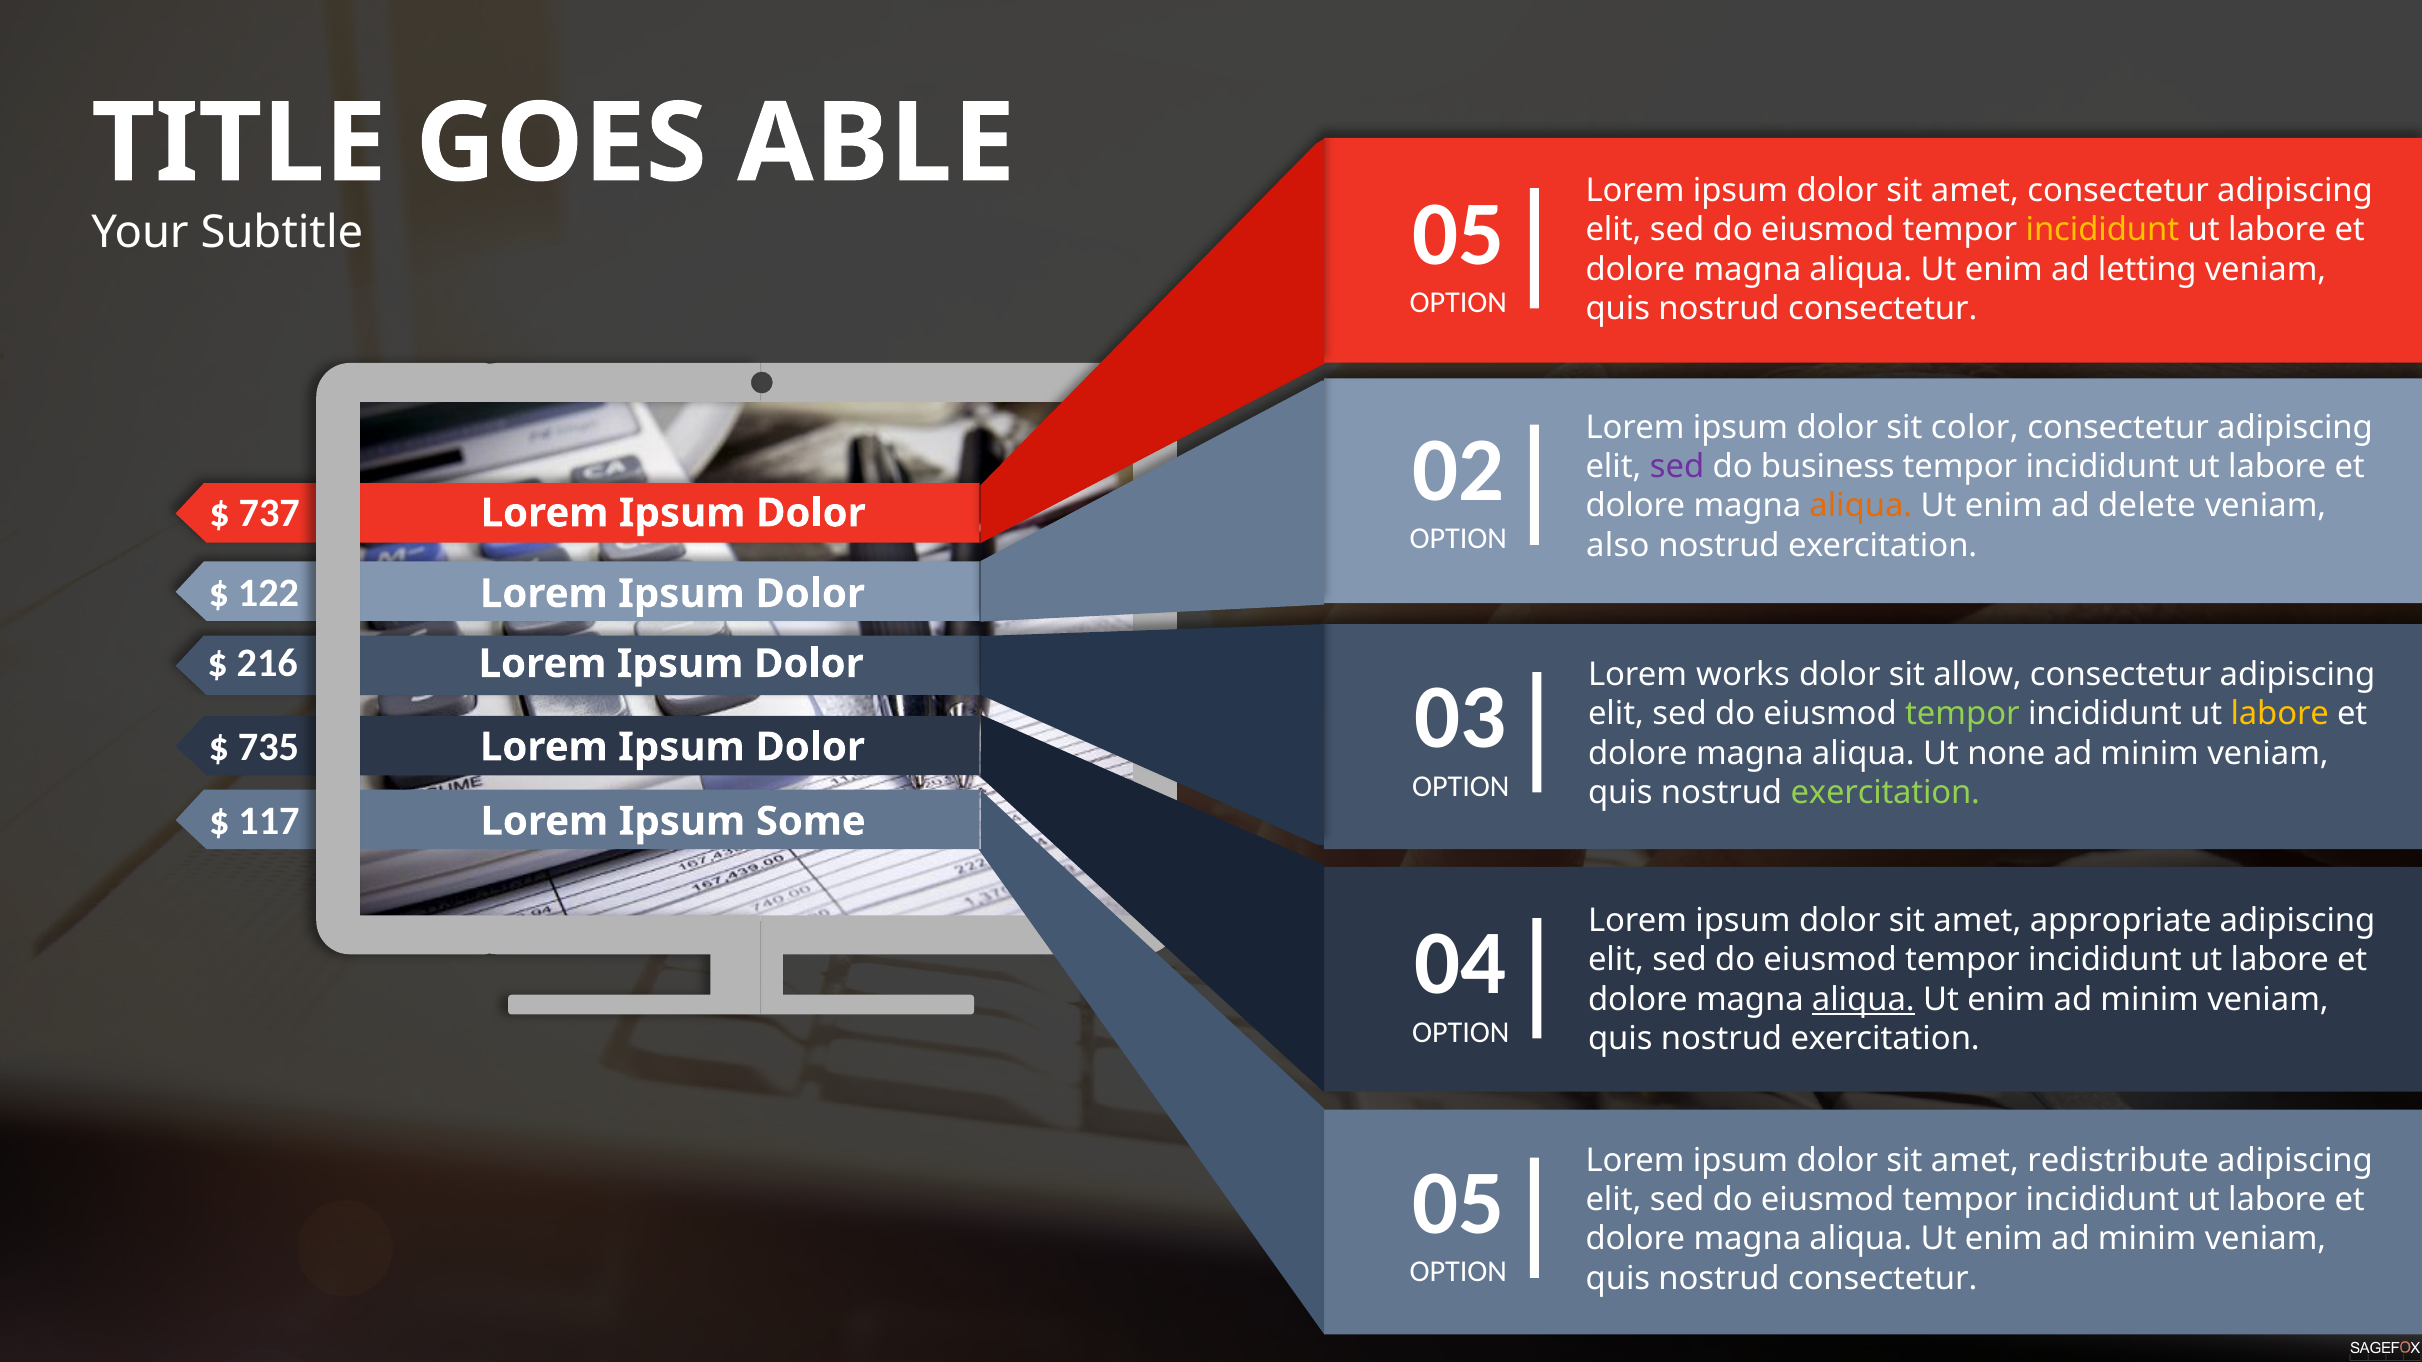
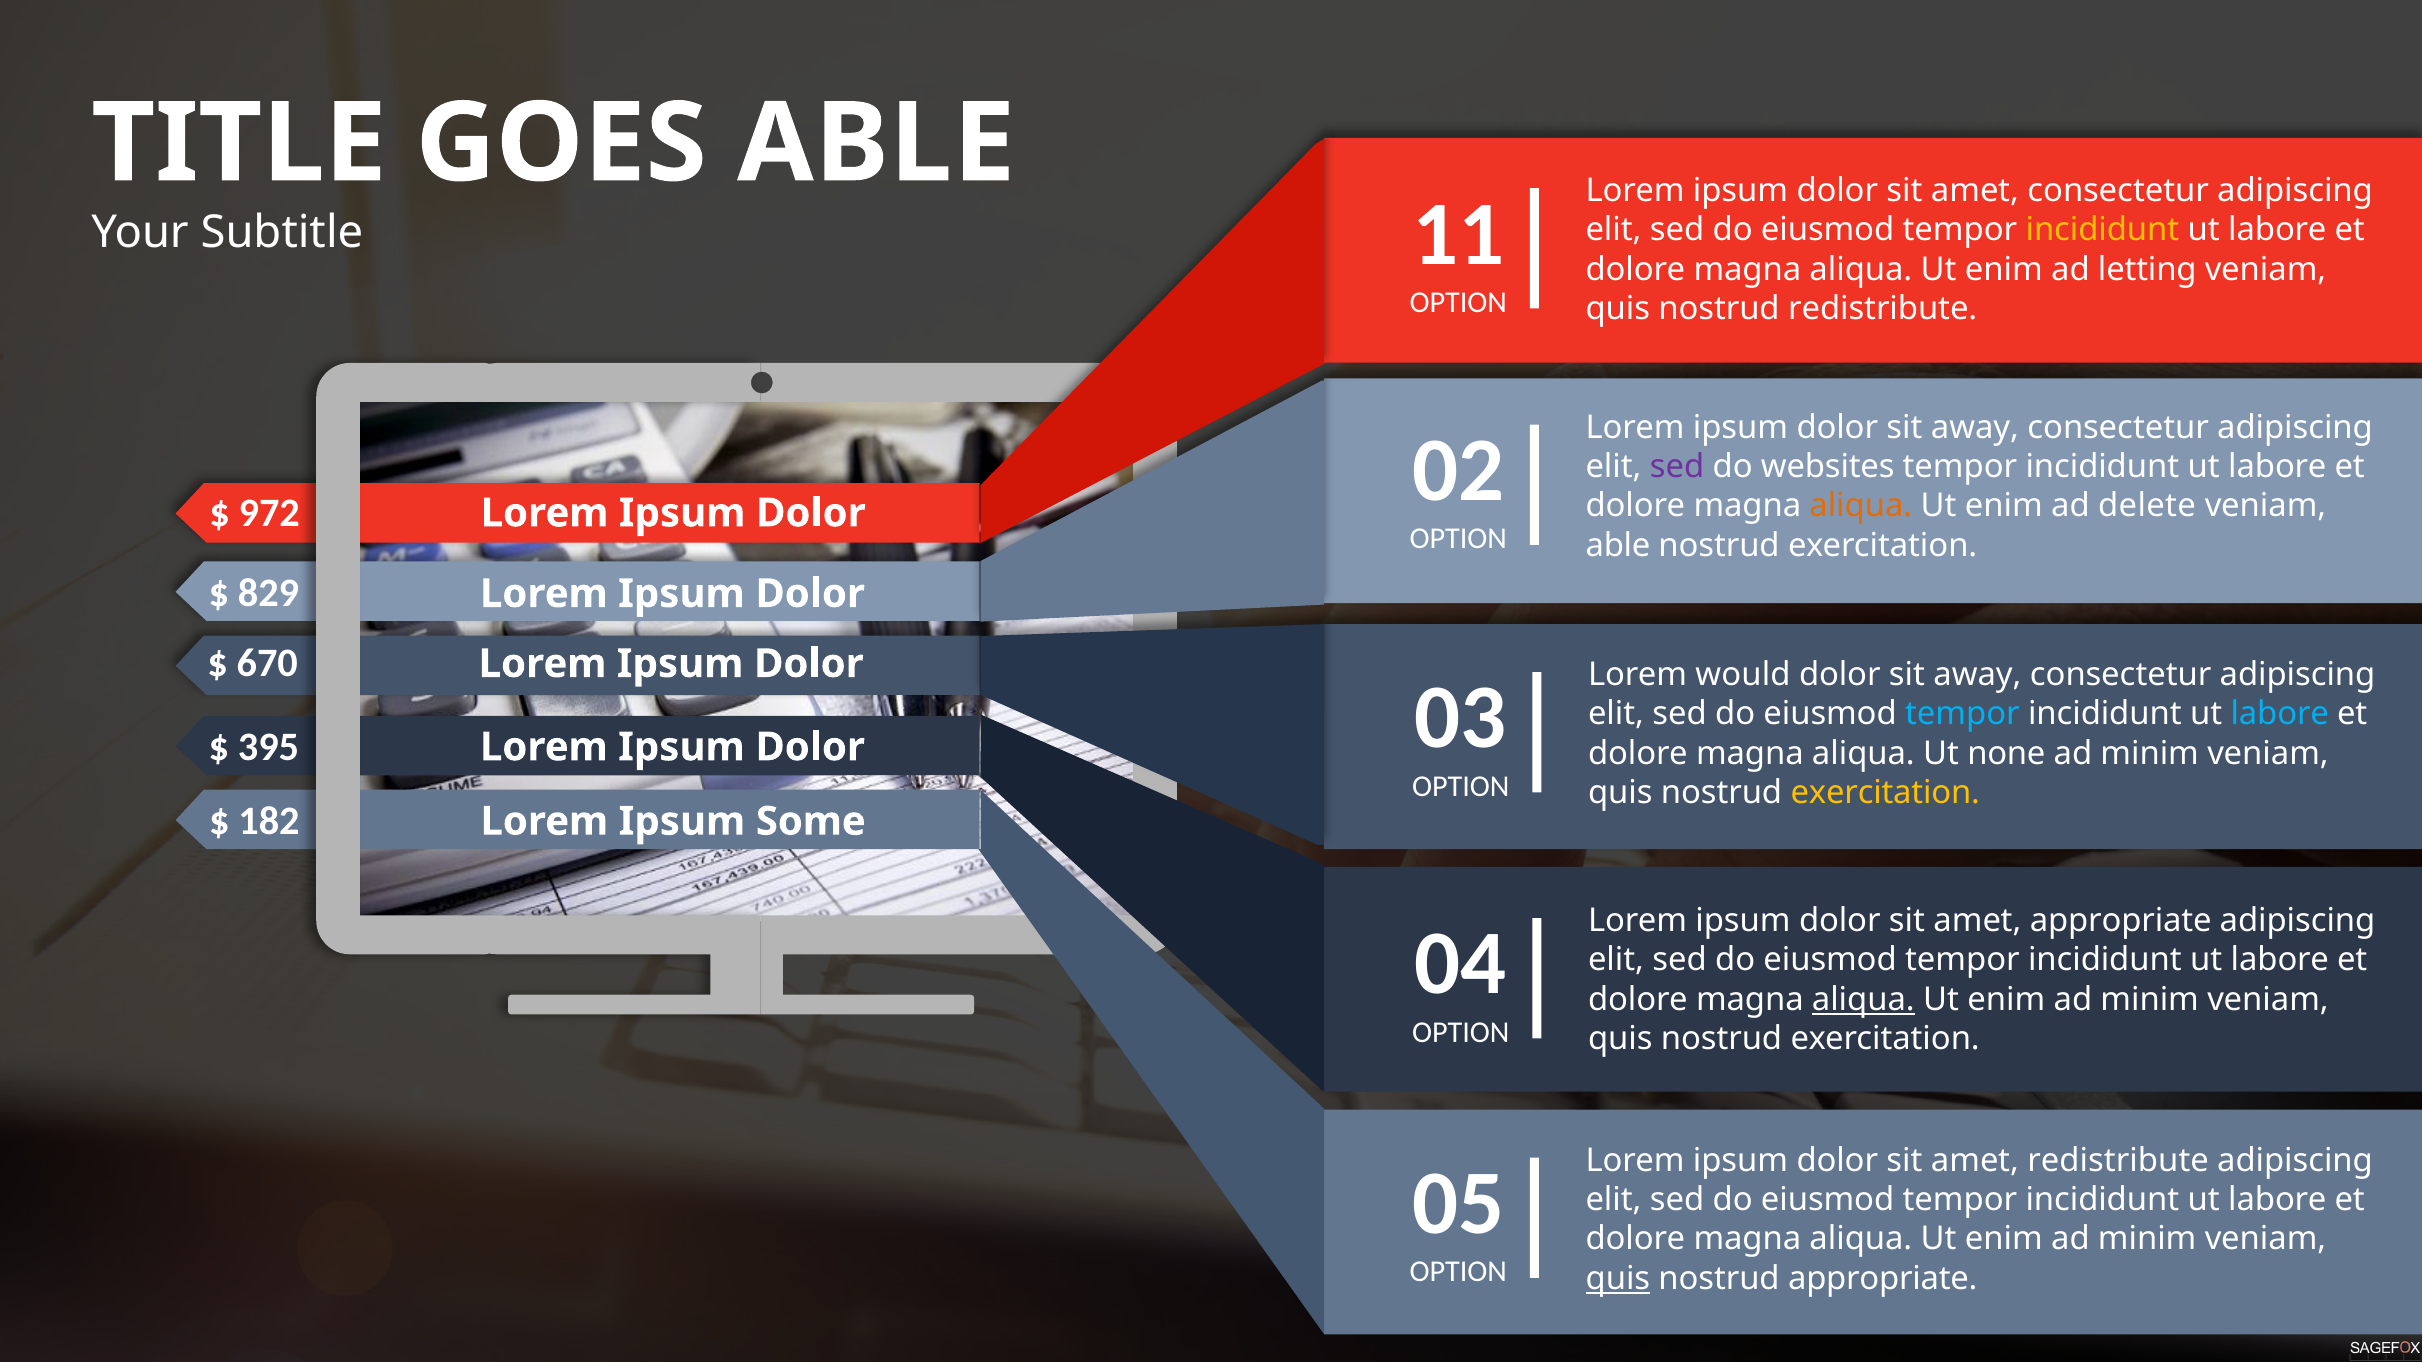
05 at (1458, 234): 05 -> 11
consectetur at (1883, 309): consectetur -> redistribute
ipsum dolor sit color: color -> away
business: business -> websites
737: 737 -> 972
also at (1618, 546): also -> able
122: 122 -> 829
216: 216 -> 670
works: works -> would
allow at (1978, 675): allow -> away
tempor at (1962, 714) colour: light green -> light blue
labore at (2280, 714) colour: yellow -> light blue
735: 735 -> 395
exercitation at (1885, 793) colour: light green -> yellow
117: 117 -> 182
quis at (1618, 1279) underline: none -> present
consectetur at (1883, 1279): consectetur -> appropriate
